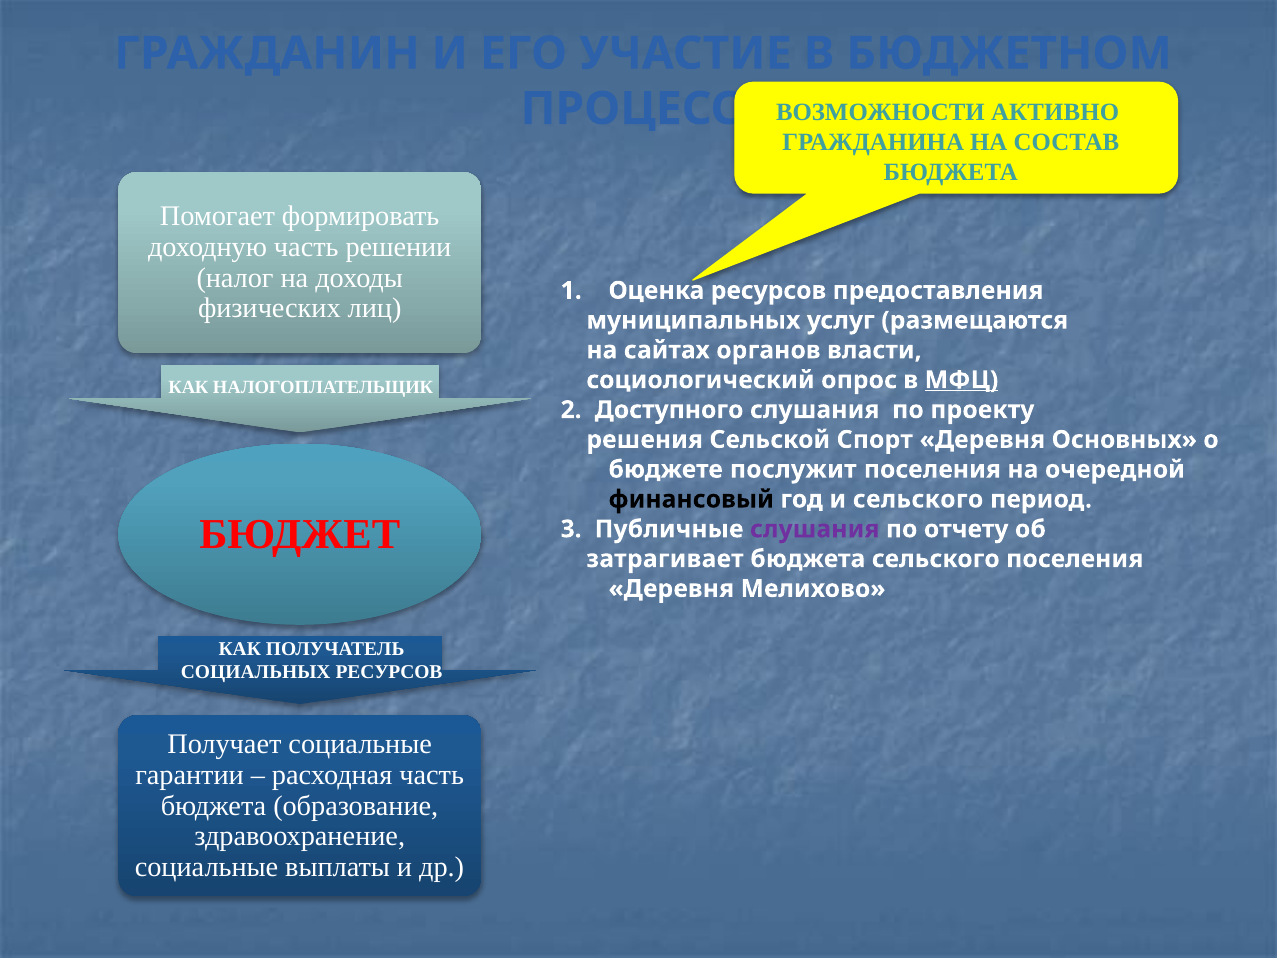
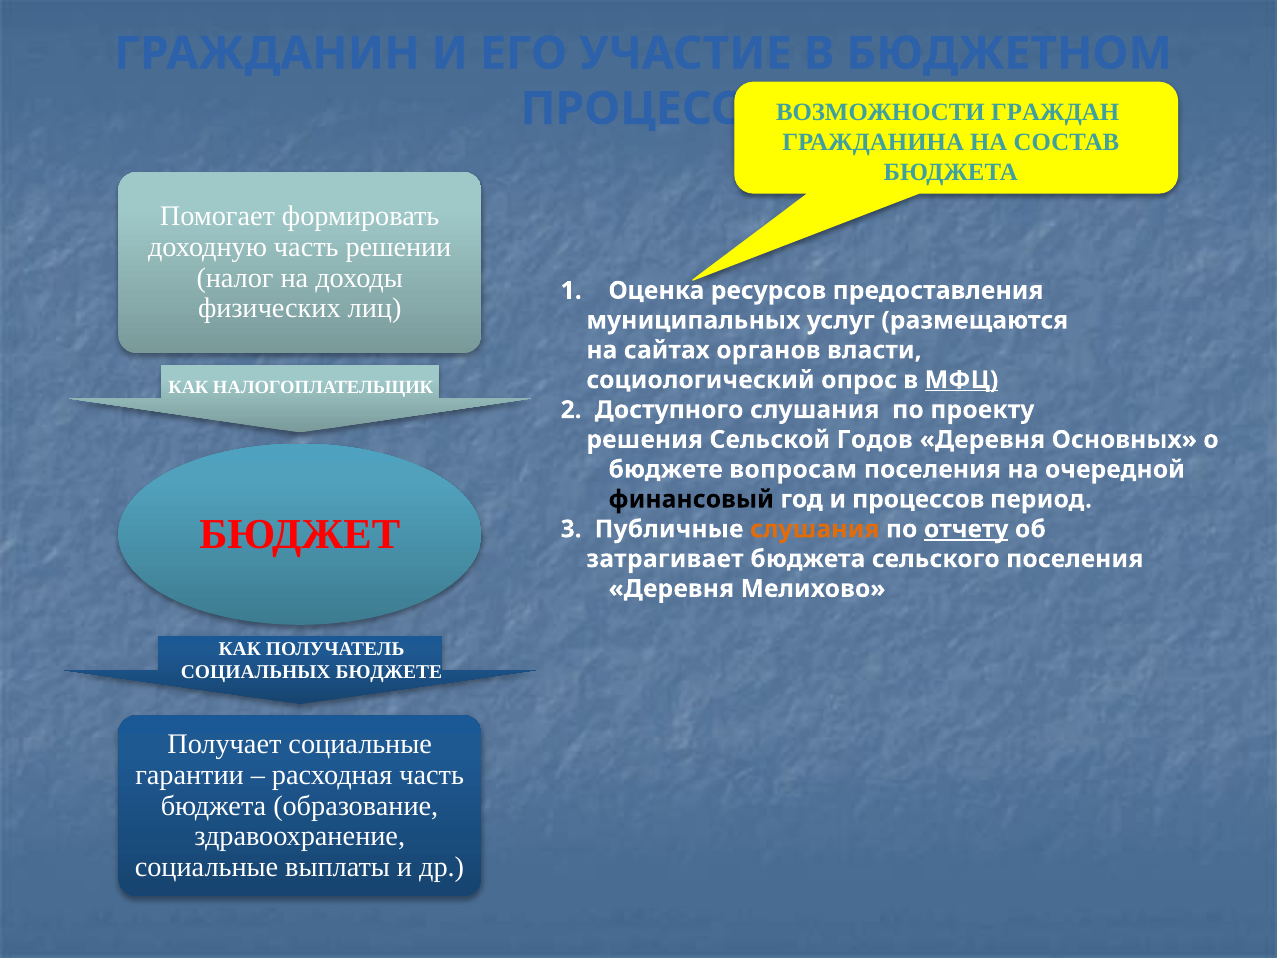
АКТИВНО: АКТИВНО -> ГРАЖДАН
Спорт: Спорт -> Годов
послужит: послужит -> вопросам
и сельского: сельского -> процессов
слушания at (815, 529) colour: purple -> orange
отчету underline: none -> present
СОЦИАЛЬНЫХ РЕСУРСОВ: РЕСУРСОВ -> БЮДЖЕТЕ
